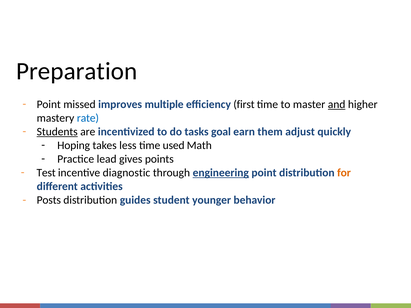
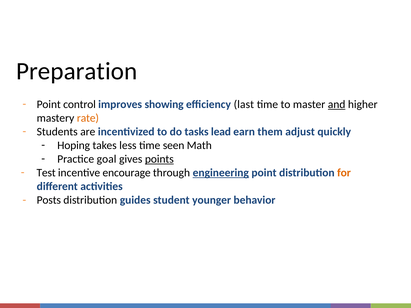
missed: missed -> control
multiple: multiple -> showing
first: first -> last
rate colour: blue -> orange
Students underline: present -> none
goal: goal -> lead
used: used -> seen
lead: lead -> goal
points underline: none -> present
diagnostic: diagnostic -> encourage
